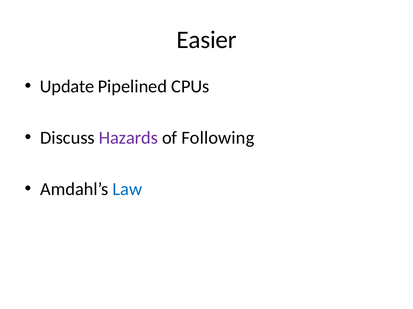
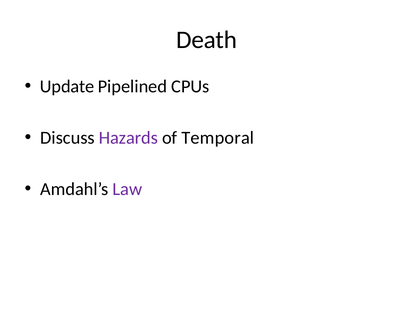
Easier: Easier -> Death
Following: Following -> Temporal
Law colour: blue -> purple
